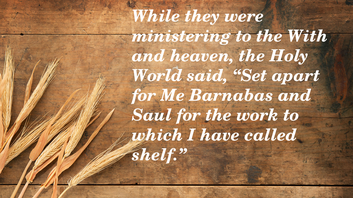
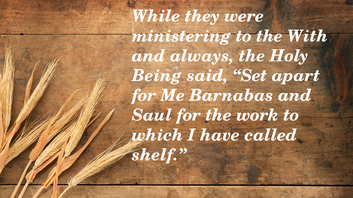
heaven: heaven -> always
World: World -> Being
